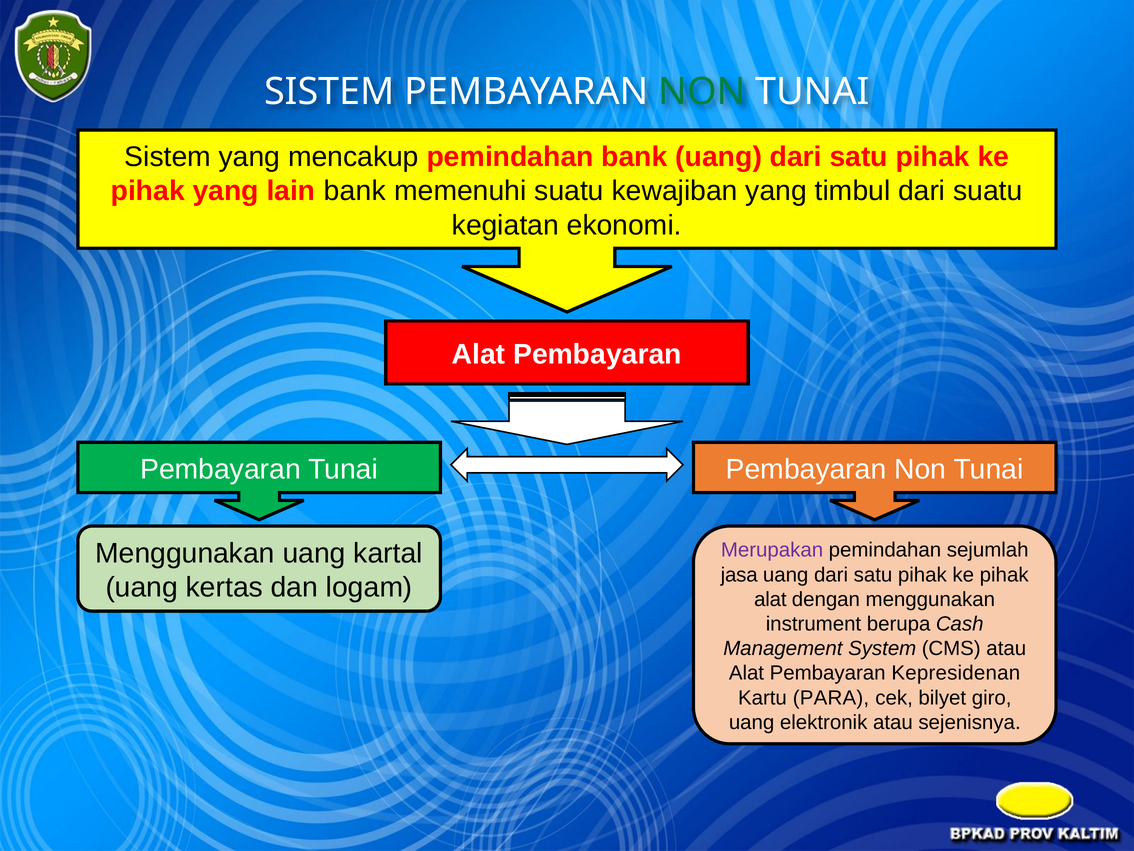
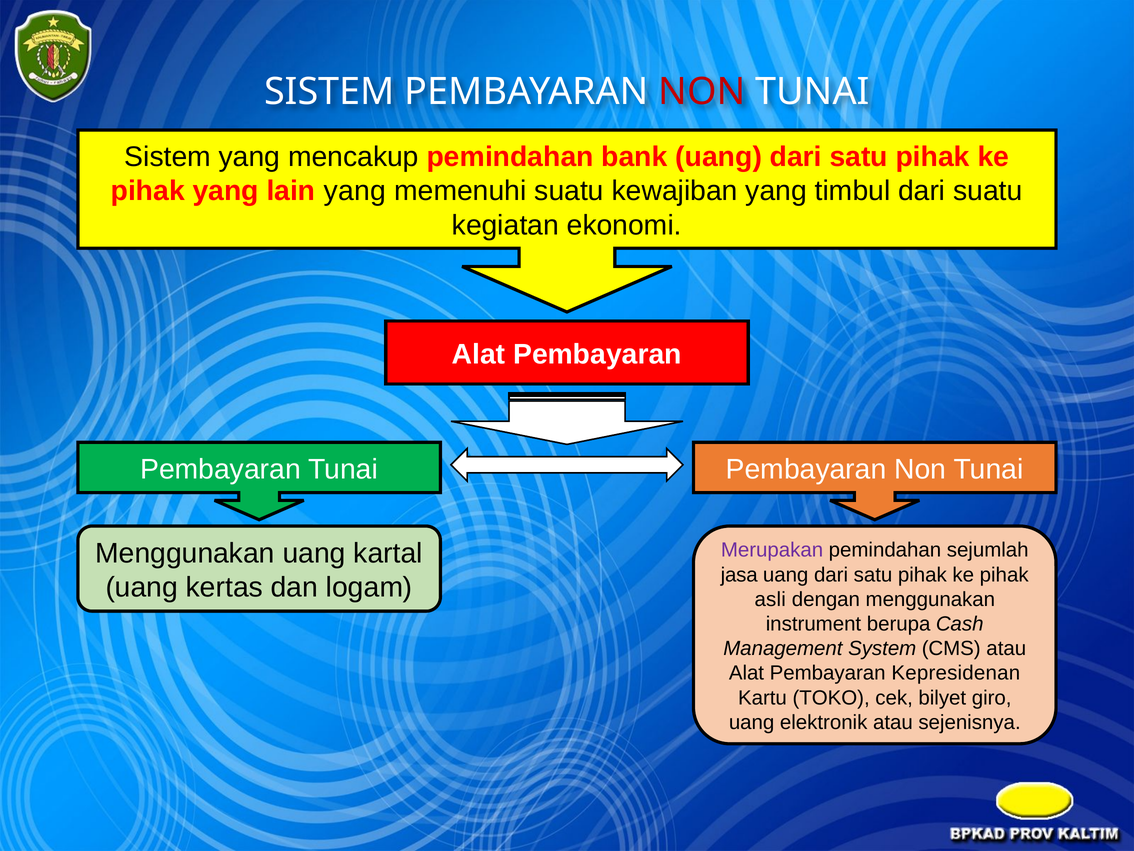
NON at (702, 92) colour: green -> red
lain bank: bank -> yang
alat at (770, 599): alat -> asli
PARA: PARA -> TOKO
